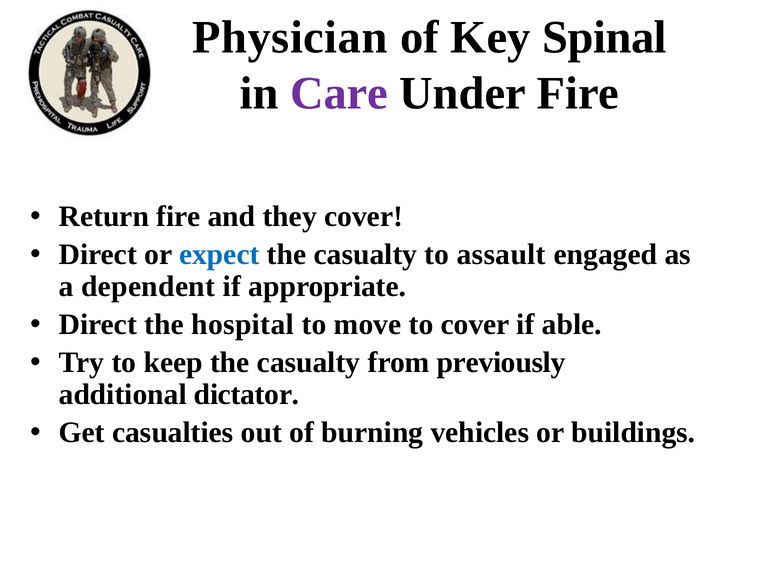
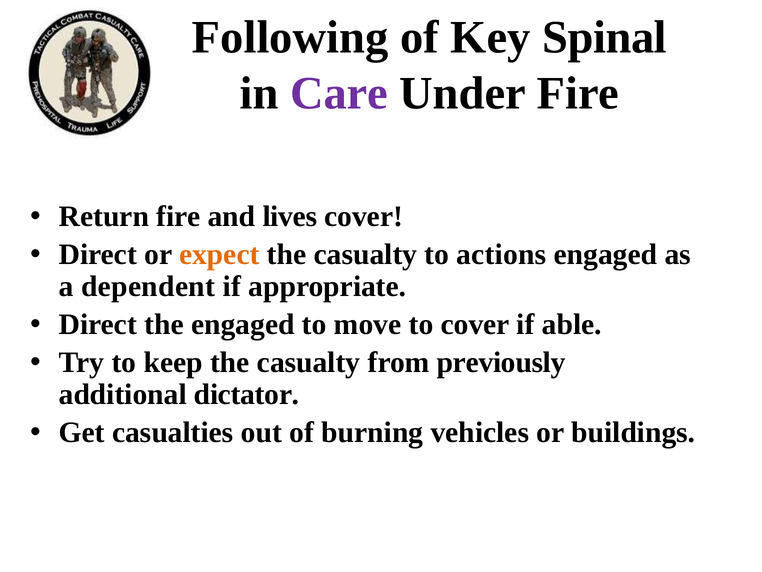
Physician: Physician -> Following
they: they -> lives
expect colour: blue -> orange
assault: assault -> actions
the hospital: hospital -> engaged
